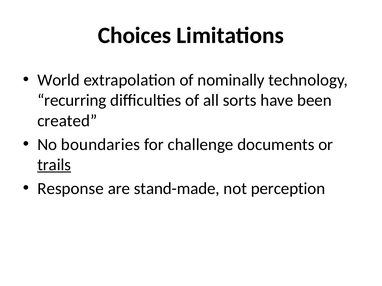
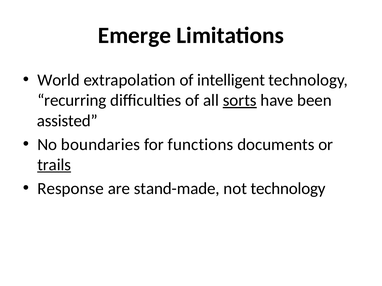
Choices: Choices -> Emerge
nominally: nominally -> intelligent
sorts underline: none -> present
created: created -> assisted
challenge: challenge -> functions
not perception: perception -> technology
